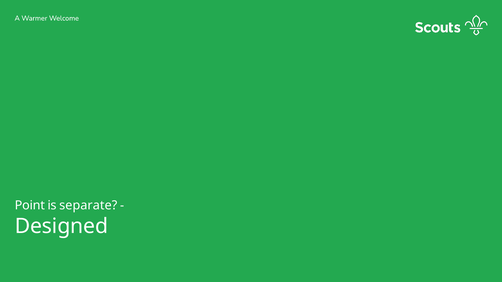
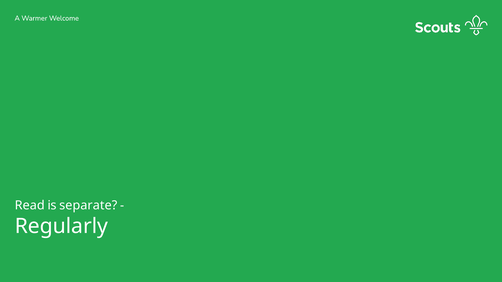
Point: Point -> Read
Designed: Designed -> Regularly
